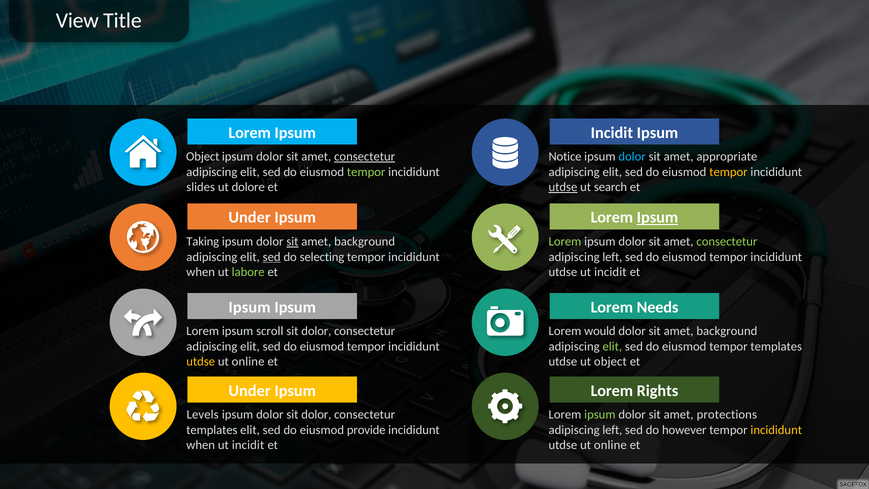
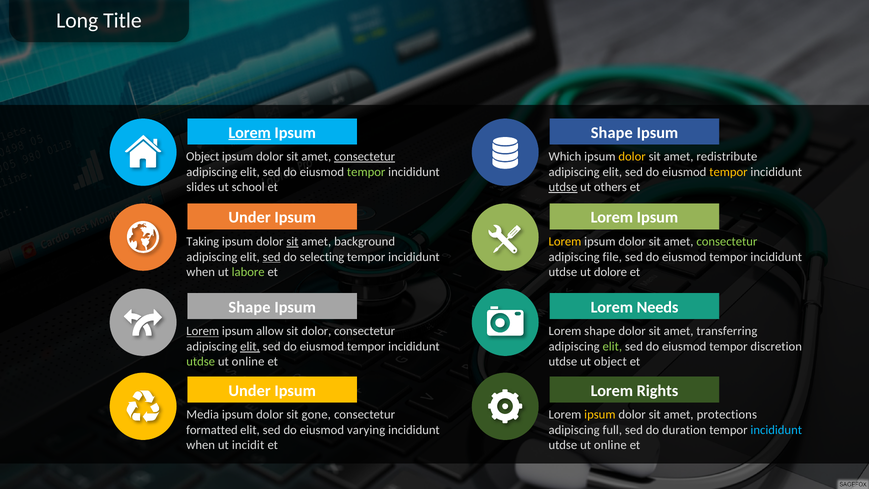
View: View -> Long
Lorem at (250, 133) underline: none -> present
Incidit at (612, 133): Incidit -> Shape
Notice: Notice -> Which
dolor at (632, 157) colour: light blue -> yellow
appropriate: appropriate -> redistribute
dolore: dolore -> school
search: search -> others
Ipsum at (657, 218) underline: present -> none
Lorem at (565, 242) colour: light green -> yellow
left at (612, 257): left -> file
utdse ut incidit: incidit -> dolore
Ipsum at (249, 307): Ipsum -> Shape
Lorem at (203, 331) underline: none -> present
scroll: scroll -> allow
Lorem would: would -> shape
background at (727, 331): background -> transferring
elit at (250, 346) underline: none -> present
tempor templates: templates -> discretion
utdse at (201, 362) colour: yellow -> light green
Levels: Levels -> Media
dolor sit dolor: dolor -> gone
ipsum at (600, 415) colour: light green -> yellow
templates at (212, 430): templates -> formatted
provide: provide -> varying
left at (612, 430): left -> full
however: however -> duration
incididunt at (776, 430) colour: yellow -> light blue
